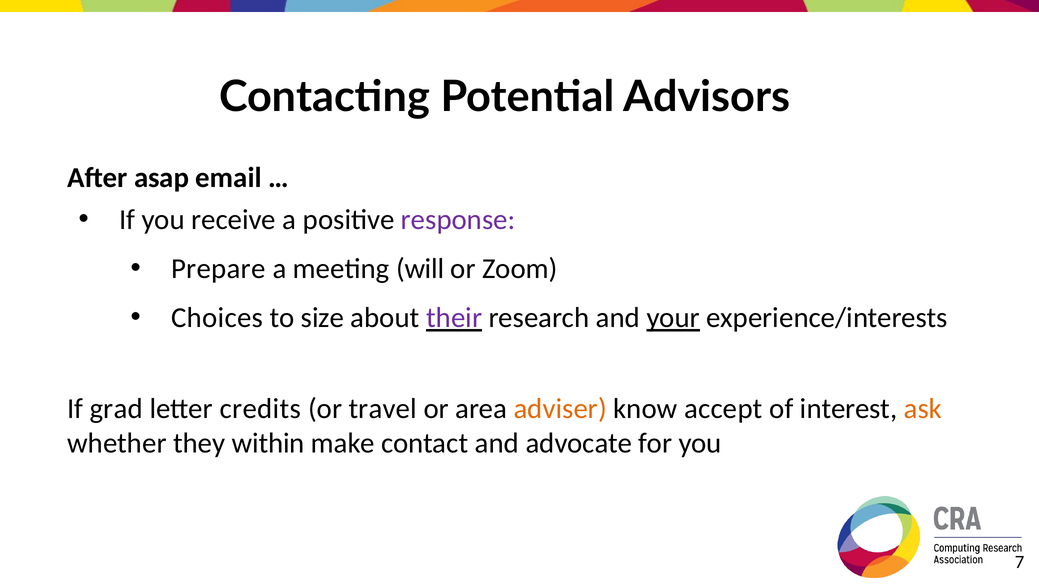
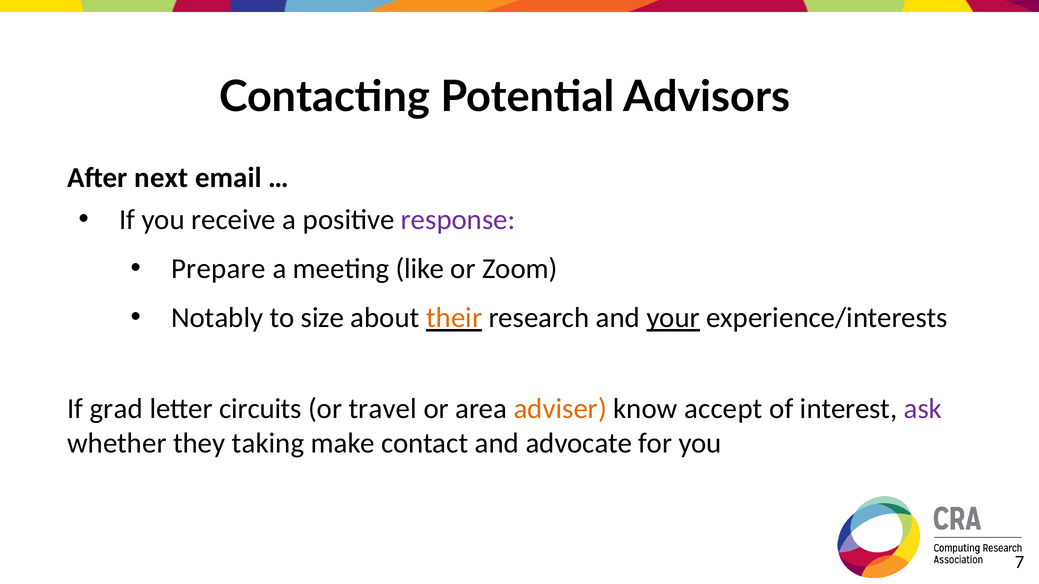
asap: asap -> next
will: will -> like
Choices: Choices -> Notably
their colour: purple -> orange
credits: credits -> circuits
ask colour: orange -> purple
within: within -> taking
